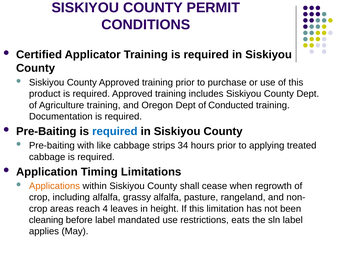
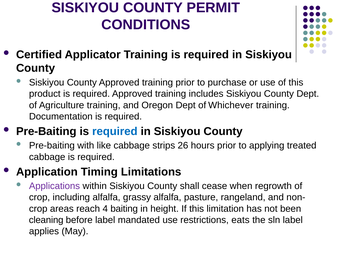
Conducted: Conducted -> Whichever
34: 34 -> 26
Applications colour: orange -> purple
leaves: leaves -> baiting
